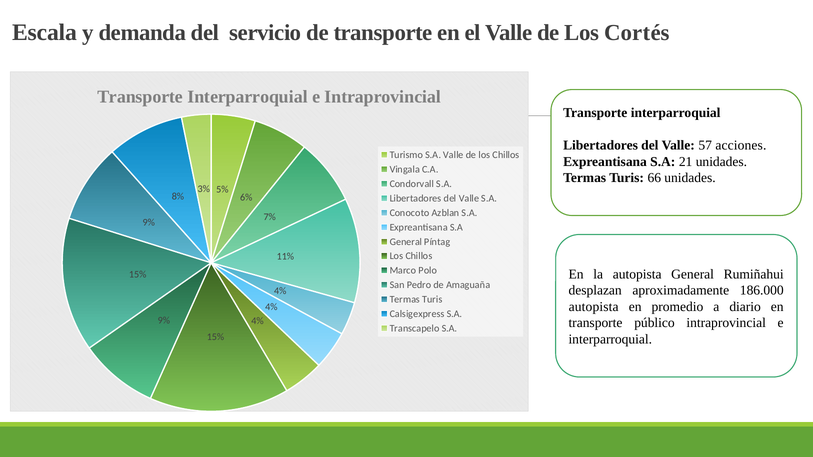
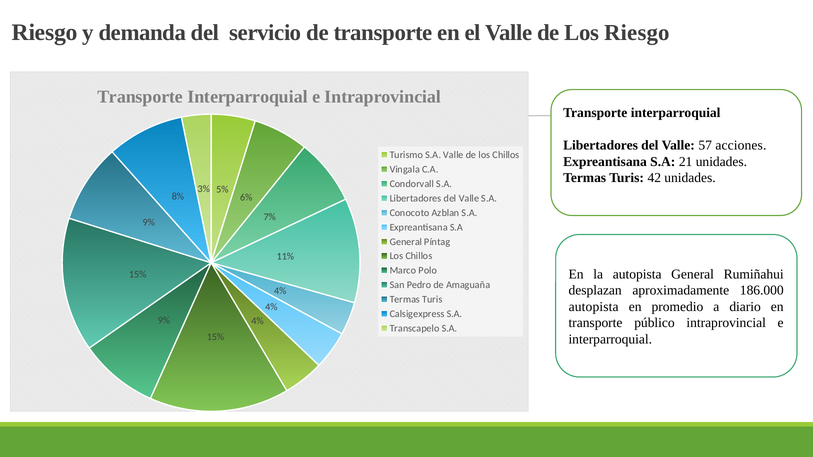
Escala at (45, 32): Escala -> Riesgo
Los Cortés: Cortés -> Riesgo
66: 66 -> 42
